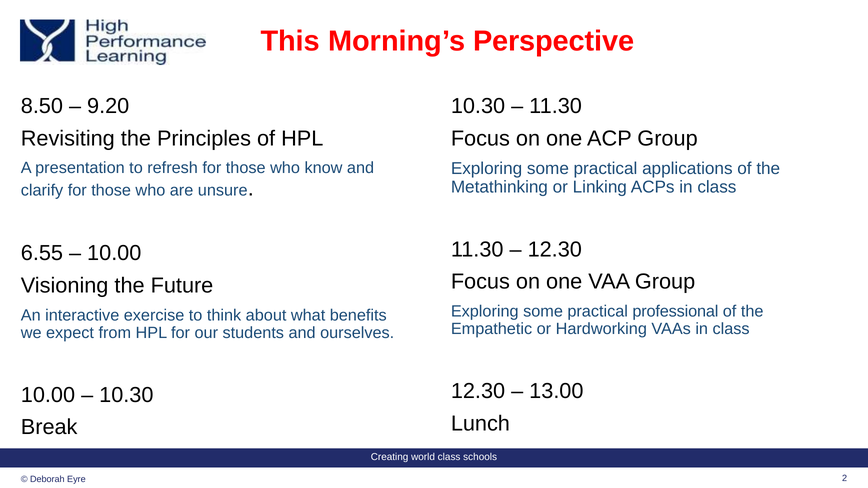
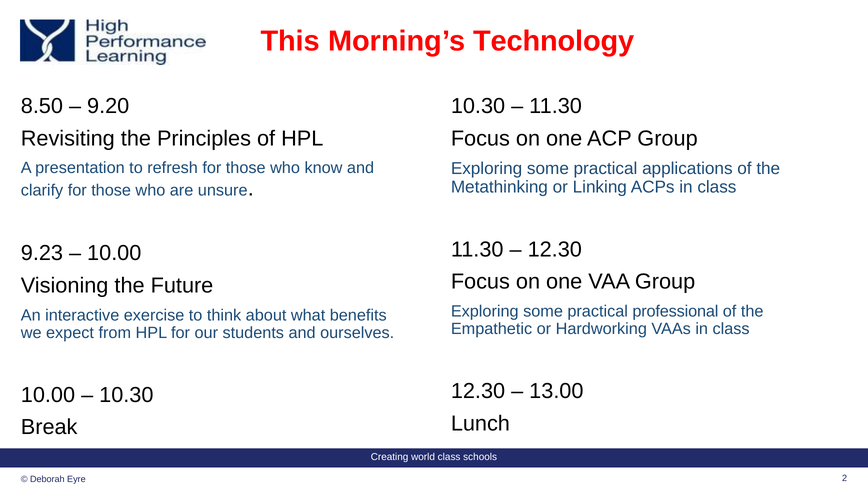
Perspective: Perspective -> Technology
6.55: 6.55 -> 9.23
